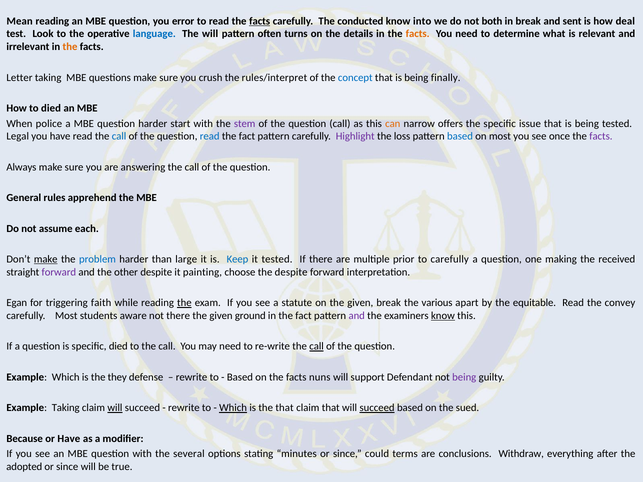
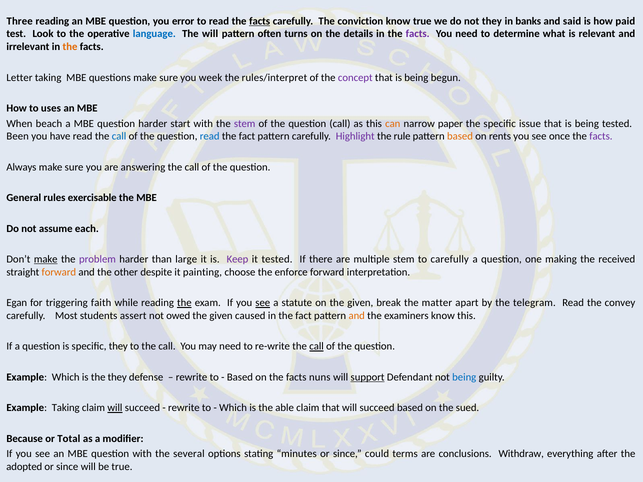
Mean: Mean -> Three
conducted: conducted -> conviction
know into: into -> true
not both: both -> they
in break: break -> banks
sent: sent -> said
deal: deal -> paid
facts at (418, 34) colour: orange -> purple
crush: crush -> week
concept colour: blue -> purple
finally: finally -> begun
to died: died -> uses
police: police -> beach
offers: offers -> paper
Legal: Legal -> Been
loss: loss -> rule
based at (460, 137) colour: blue -> orange
on most: most -> rents
apprehend: apprehend -> exercisable
problem colour: blue -> purple
Keep colour: blue -> purple
multiple prior: prior -> stem
forward at (59, 272) colour: purple -> orange
the despite: despite -> enforce
see at (263, 303) underline: none -> present
various: various -> matter
equitable: equitable -> telegram
aware: aware -> assert
not there: there -> owed
ground: ground -> caused
and at (357, 316) colour: purple -> orange
know at (443, 316) underline: present -> none
specific died: died -> they
support underline: none -> present
being at (464, 377) colour: purple -> blue
Which at (233, 408) underline: present -> none
the that: that -> able
succeed at (377, 408) underline: present -> none
or Have: Have -> Total
